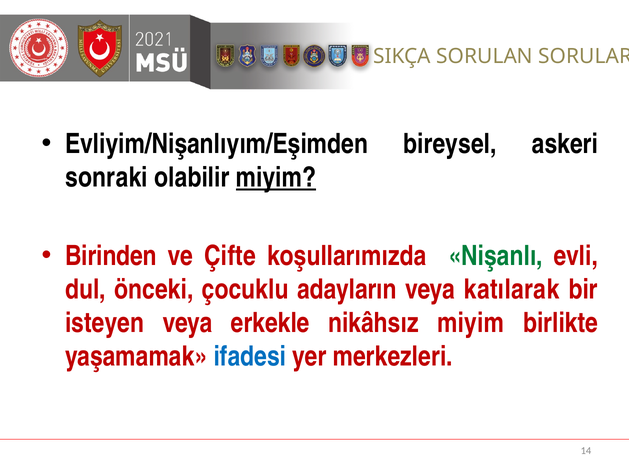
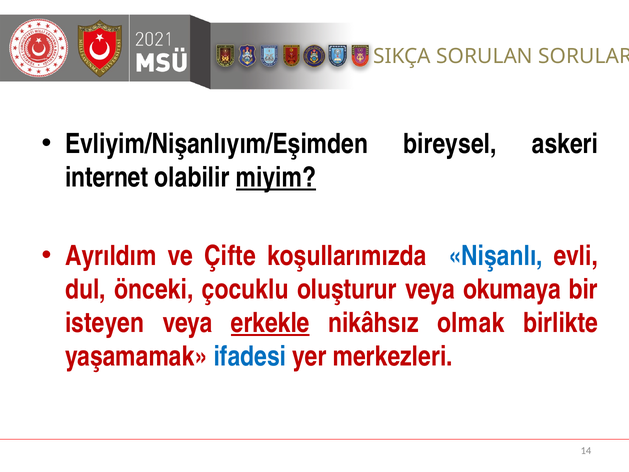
sonraki: sonraki -> internet
Birinden: Birinden -> Ayrıldım
Nişanlı colour: green -> blue
adayların: adayların -> oluşturur
katılarak: katılarak -> okumaya
erkekle underline: none -> present
nikâhsız miyim: miyim -> olmak
